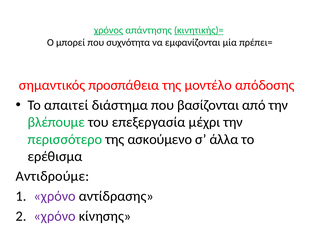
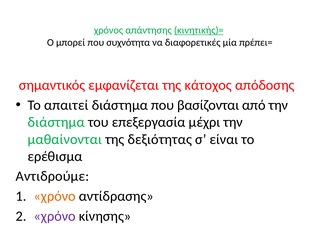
χρόνος underline: present -> none
εμφανίζονται: εμφανίζονται -> διαφορετικές
προσπάθεια: προσπάθεια -> εμφανίζεται
μοντέλο: μοντέλο -> κάτοχος
βλέπουμε at (56, 122): βλέπουμε -> διάστημα
περισσότερο: περισσότερο -> μαθαίνονται
ασκούμενο: ασκούμενο -> δεξιότητας
άλλα: άλλα -> είναι
χρόνο at (55, 196) colour: purple -> orange
